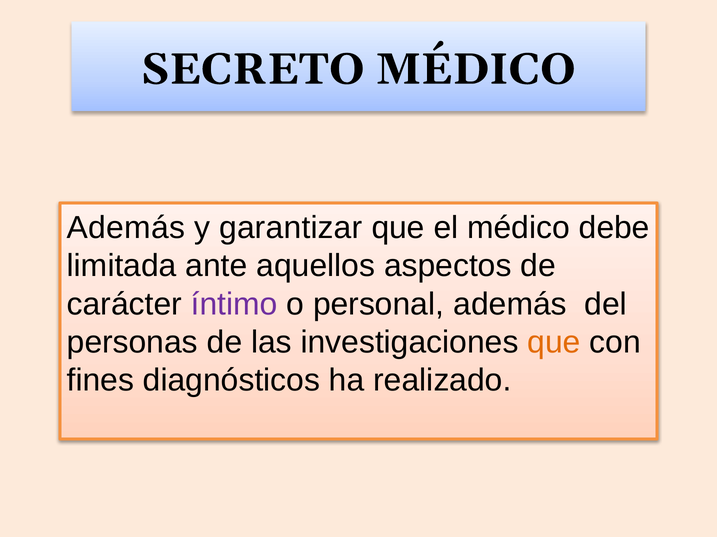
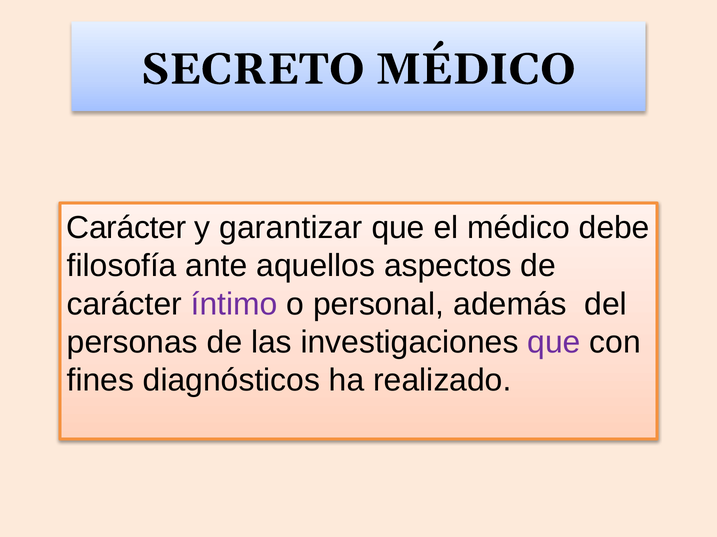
Además at (126, 228): Además -> Carácter
limitada: limitada -> filosofía
que at (554, 343) colour: orange -> purple
